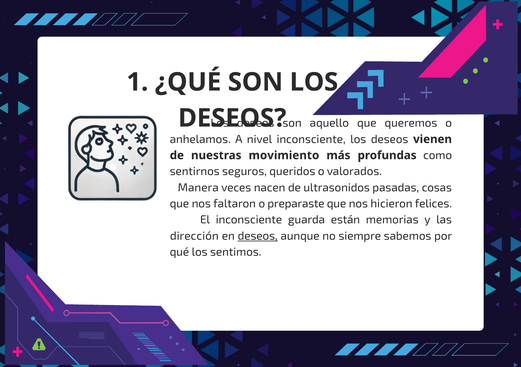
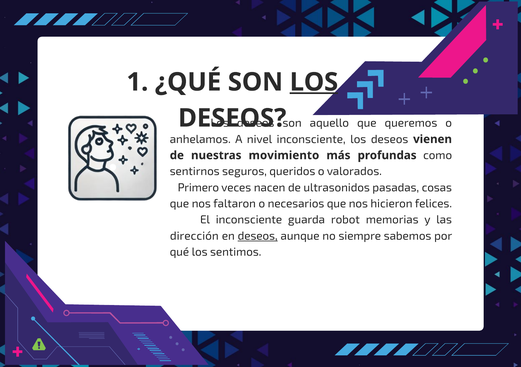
LOS at (314, 82) underline: none -> present
Manera: Manera -> Primero
preparaste: preparaste -> necesarios
están: están -> robot
